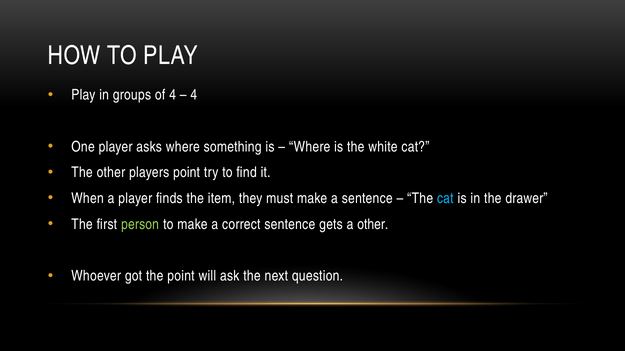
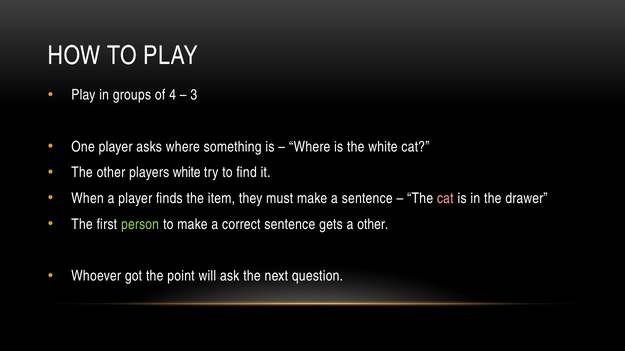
4 at (194, 95): 4 -> 3
players point: point -> white
cat at (445, 199) colour: light blue -> pink
